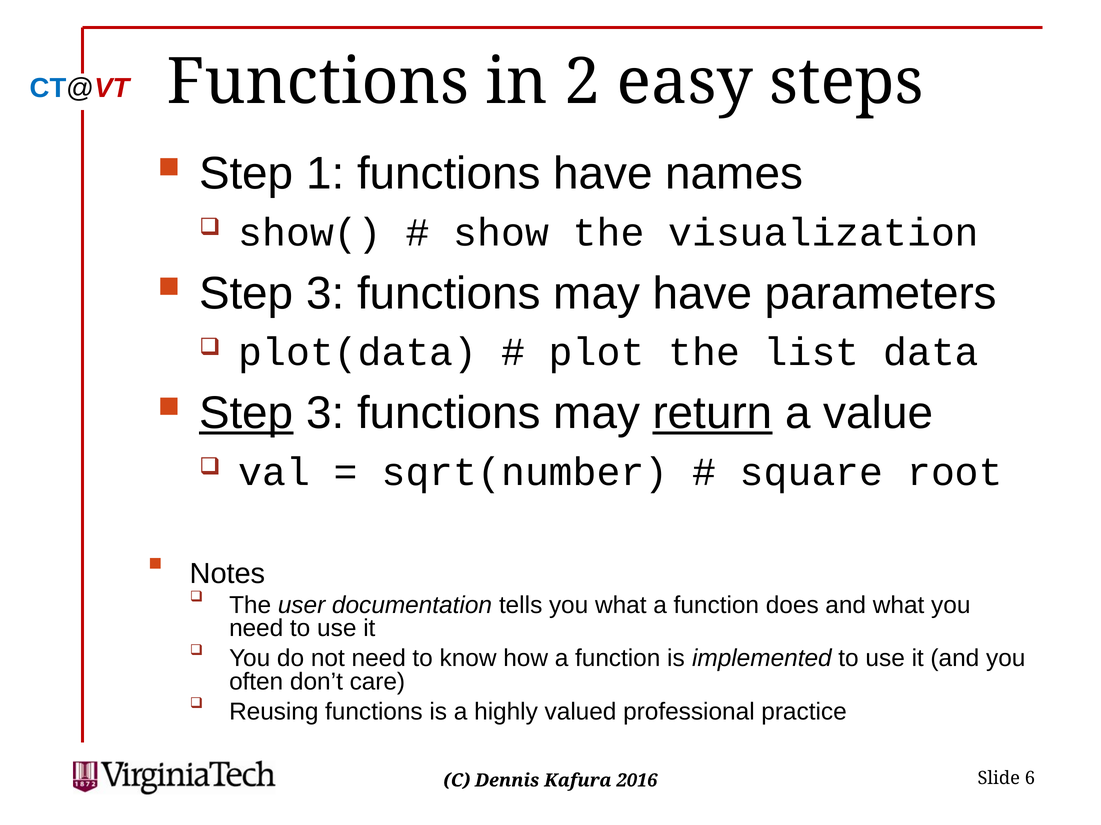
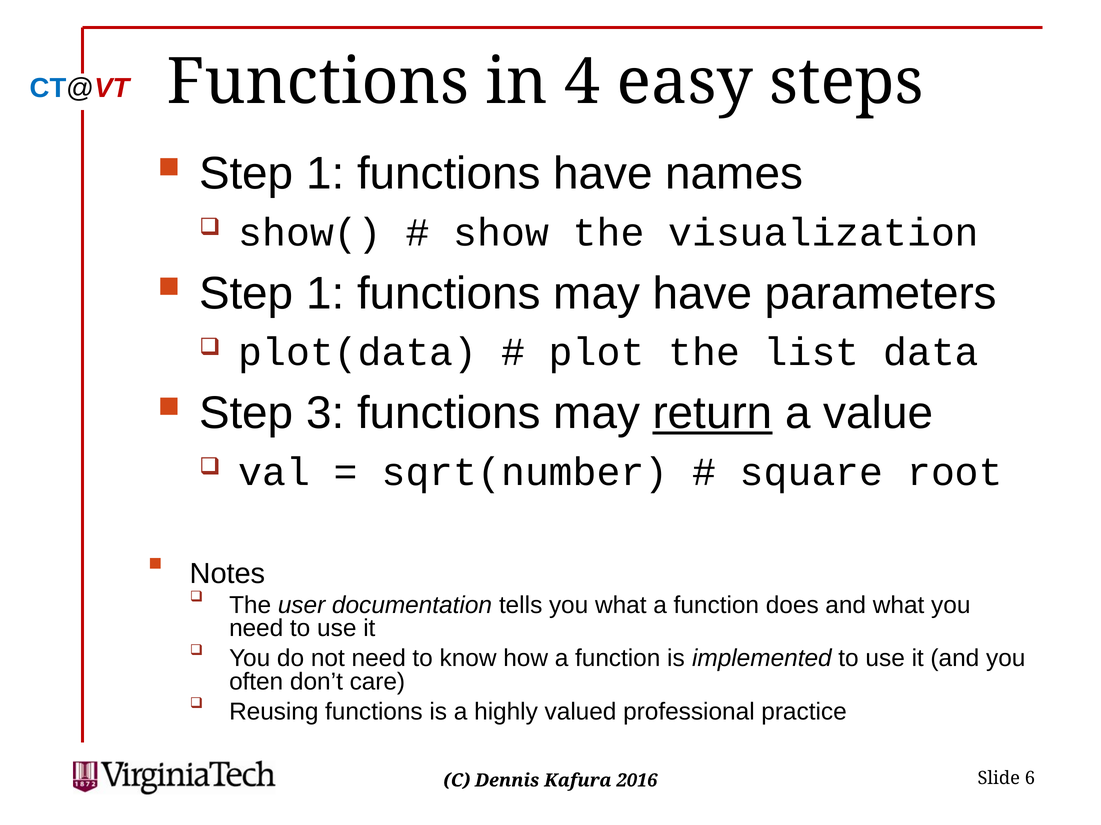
2: 2 -> 4
3 at (325, 294): 3 -> 1
Step at (246, 414) underline: present -> none
